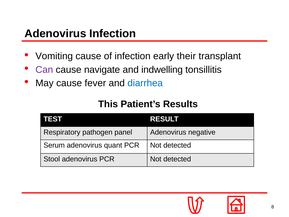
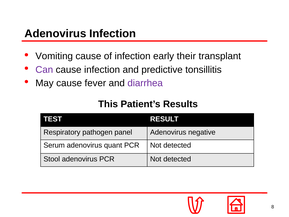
cause navigate: navigate -> infection
indwelling: indwelling -> predictive
diarrhea colour: blue -> purple
